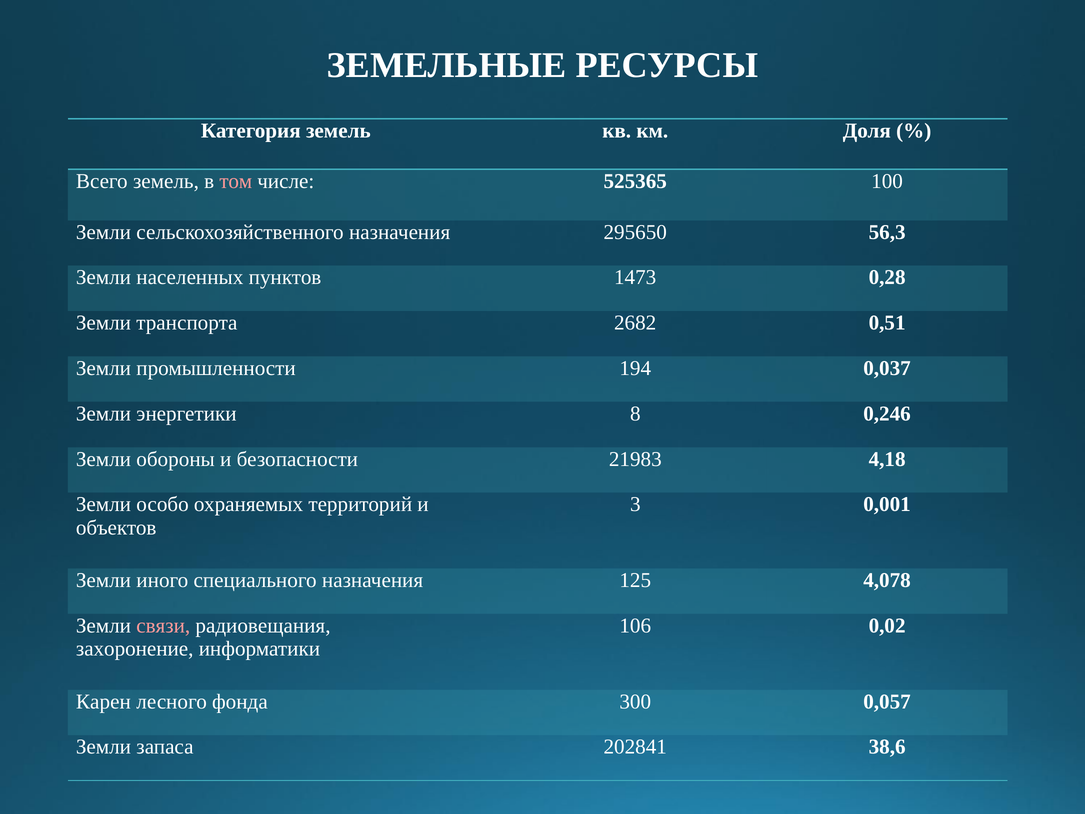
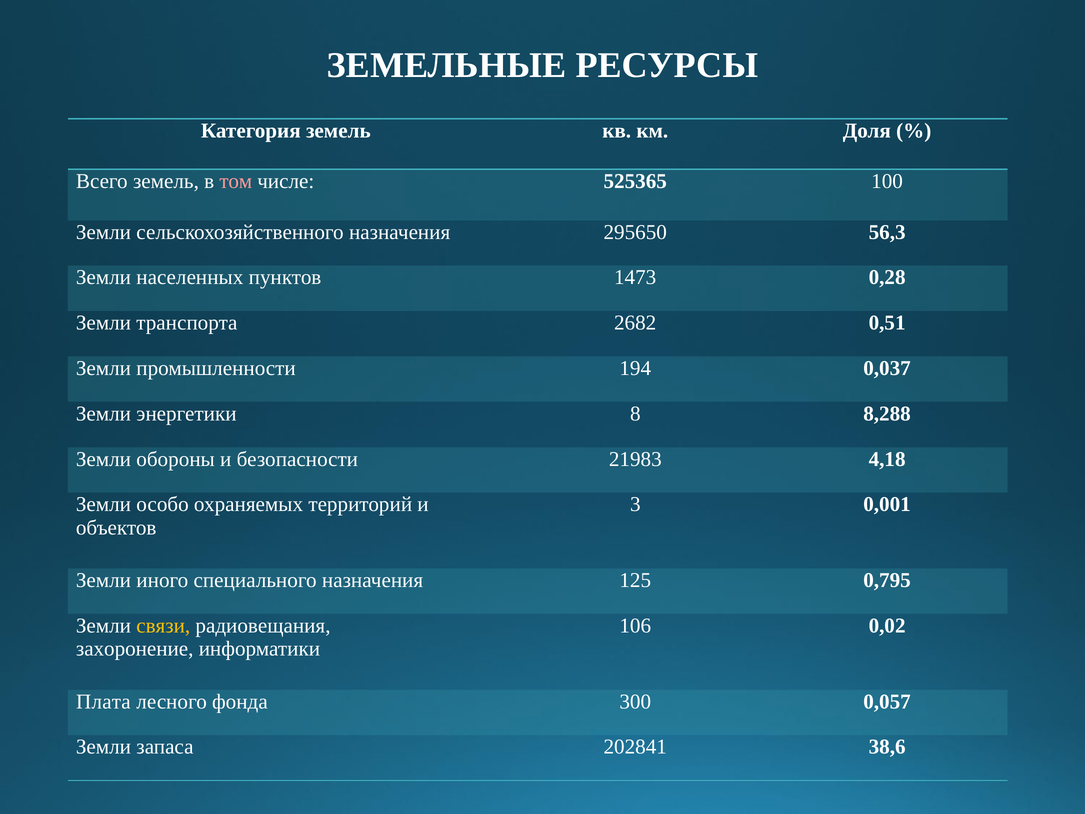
0,246: 0,246 -> 8,288
4,078: 4,078 -> 0,795
связи colour: pink -> yellow
Карен: Карен -> Плата
